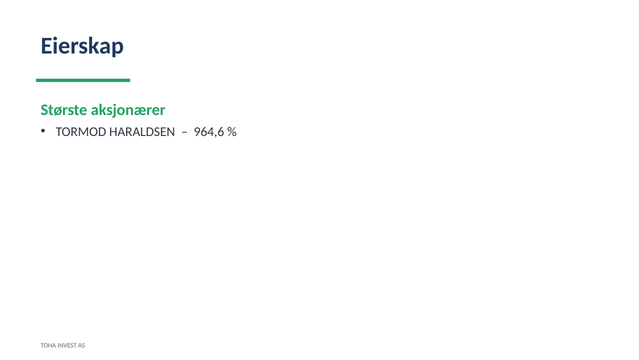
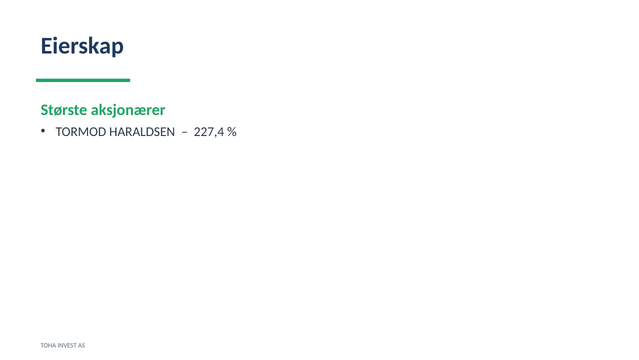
964,6: 964,6 -> 227,4
